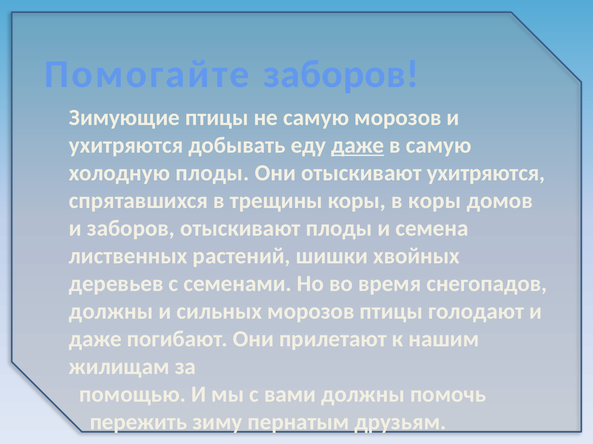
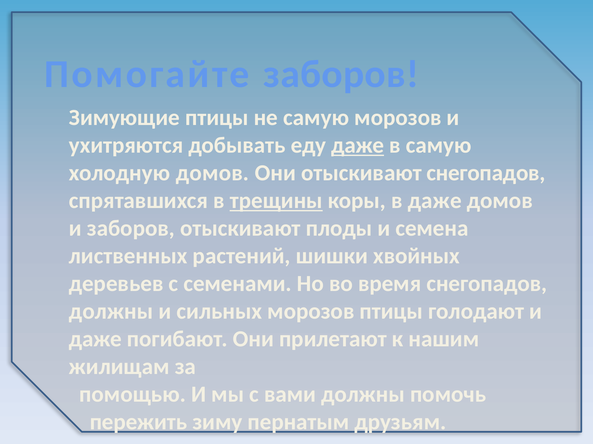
холодную плоды: плоды -> домов
отыскивают ухитряются: ухитряются -> снегопадов
трещины underline: none -> present
в коры: коры -> даже
